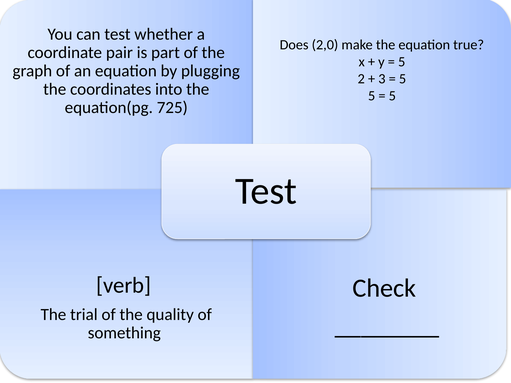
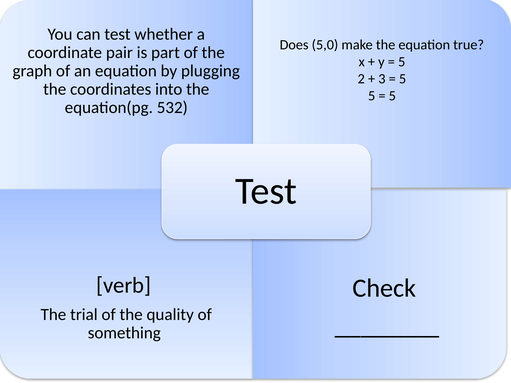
2,0: 2,0 -> 5,0
725: 725 -> 532
